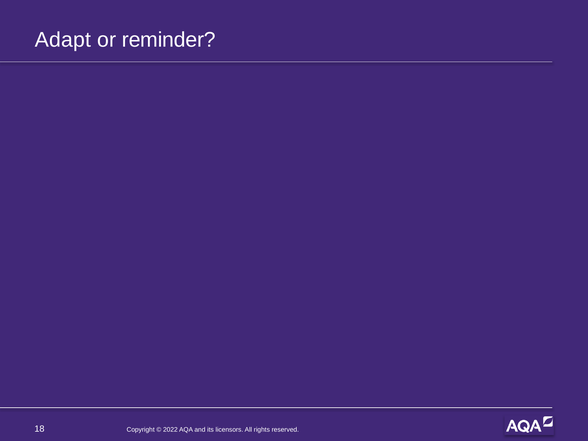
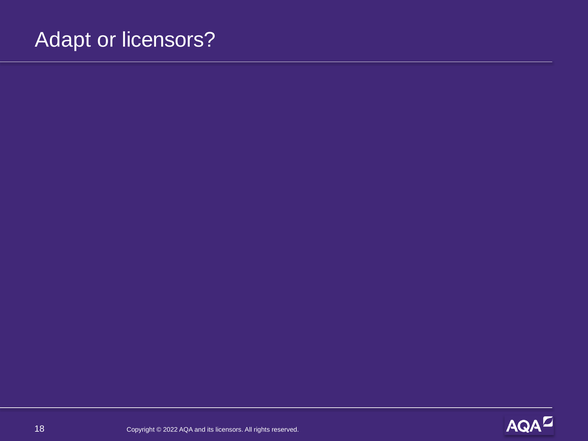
or reminder: reminder -> licensors
